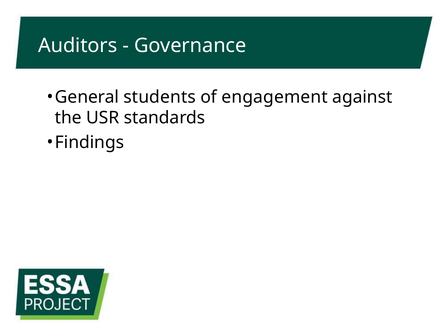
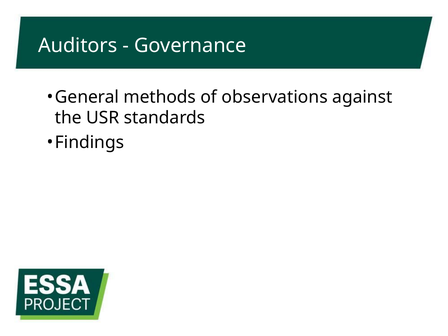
students: students -> methods
engagement: engagement -> observations
